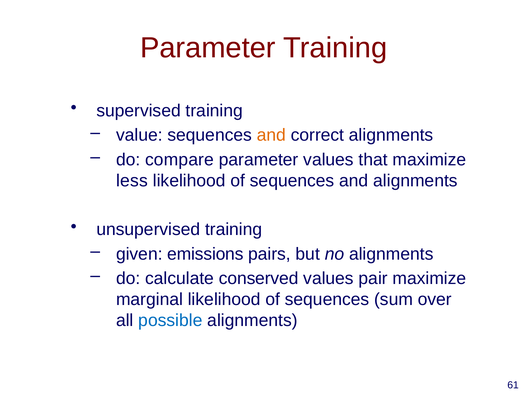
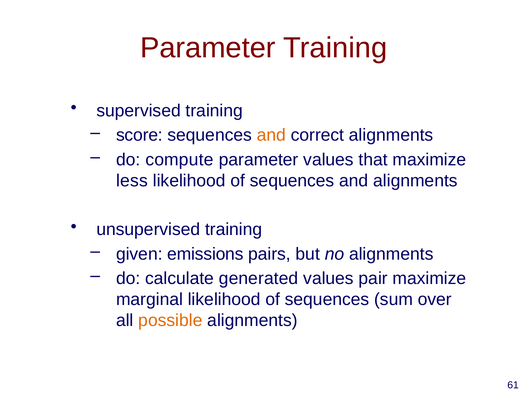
value: value -> score
compare: compare -> compute
conserved: conserved -> generated
possible colour: blue -> orange
